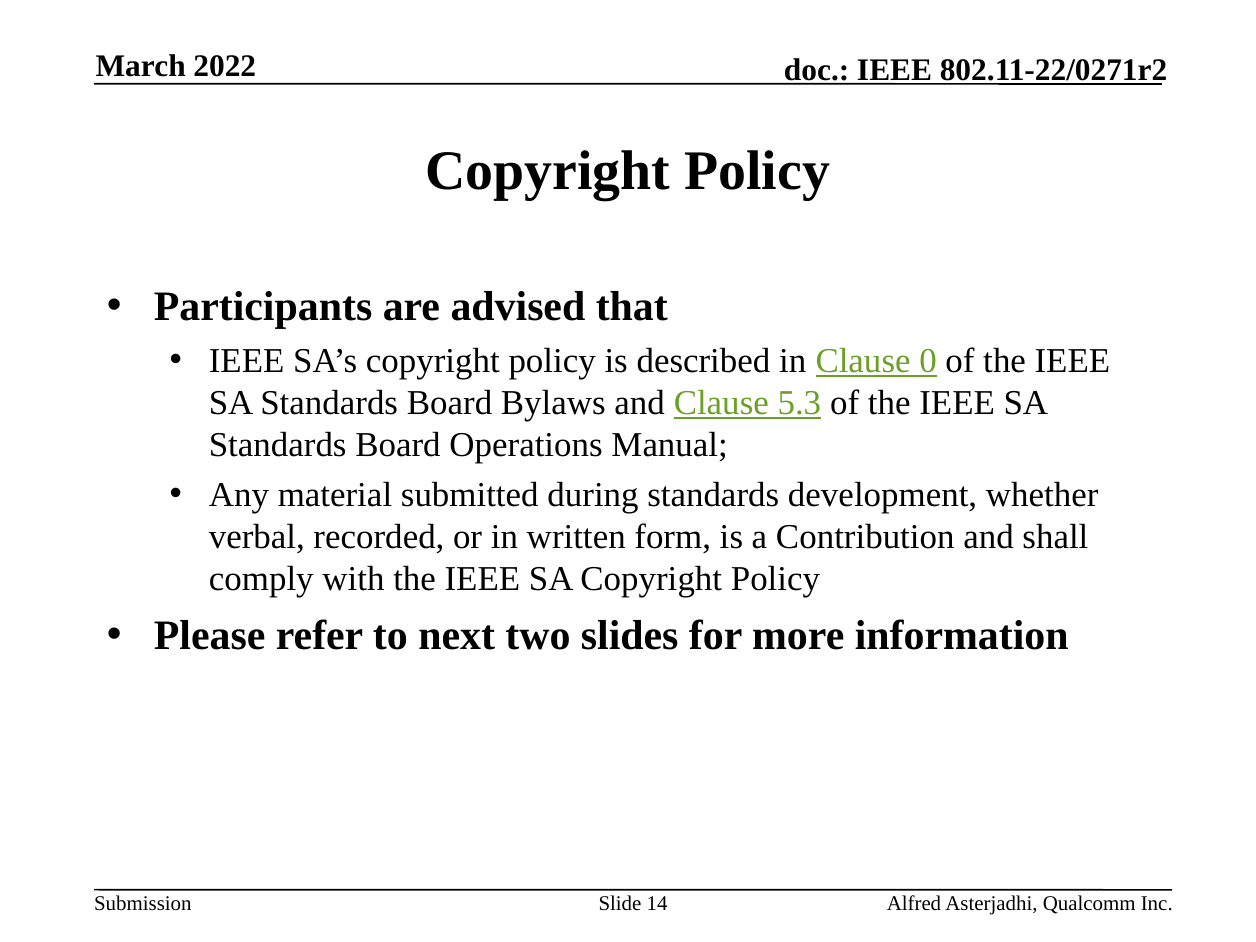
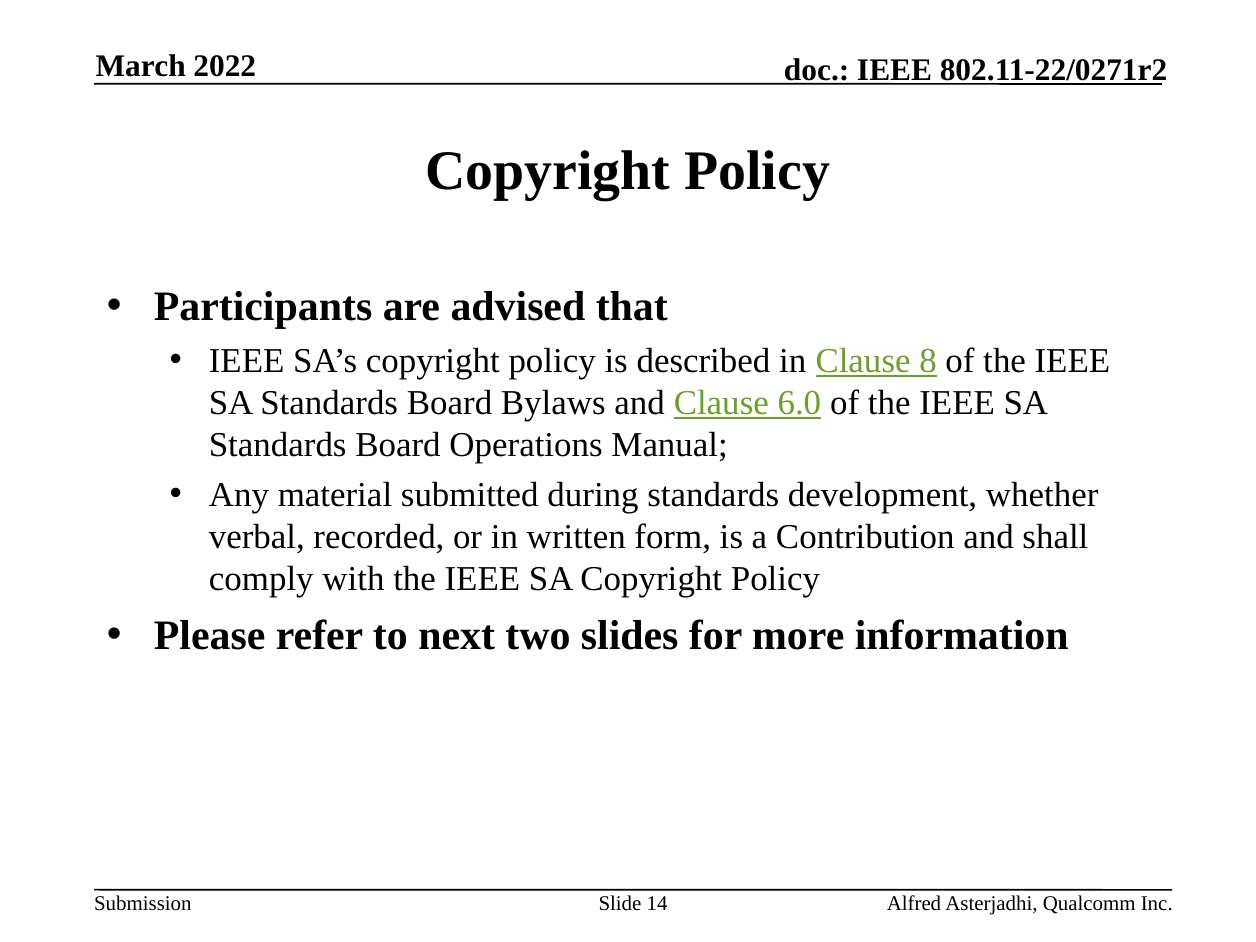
0: 0 -> 8
5.3: 5.3 -> 6.0
